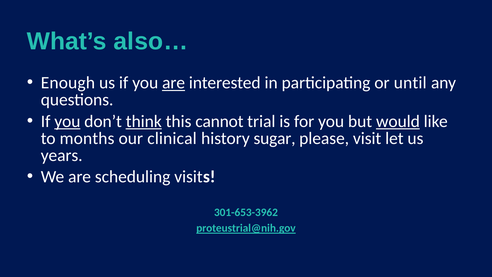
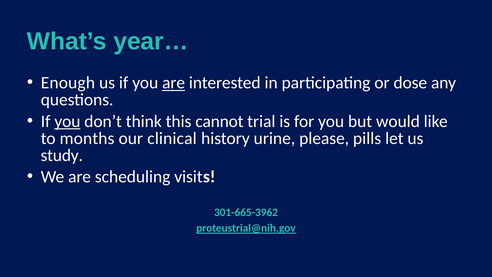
also…: also… -> year…
until: until -> dose
think underline: present -> none
would underline: present -> none
sugar: sugar -> urine
visit: visit -> pills
years: years -> study
301-653-3962: 301-653-3962 -> 301-665-3962
